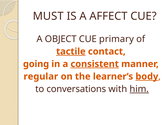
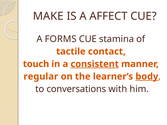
MUST: MUST -> MAKE
OBJECT: OBJECT -> FORMS
primary: primary -> stamina
tactile underline: present -> none
going: going -> touch
him underline: present -> none
